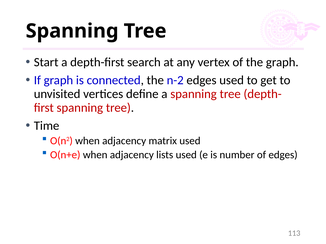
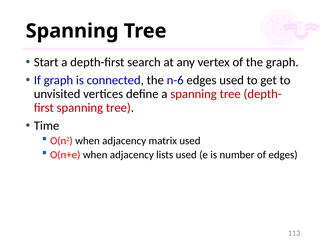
n-2: n-2 -> n-6
